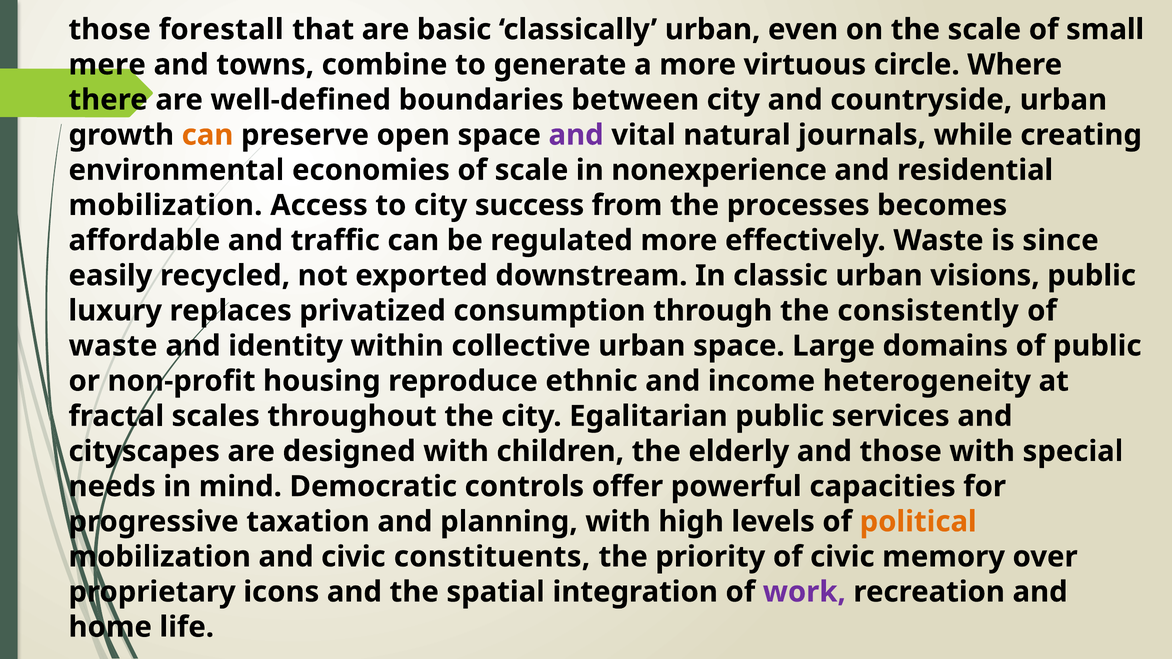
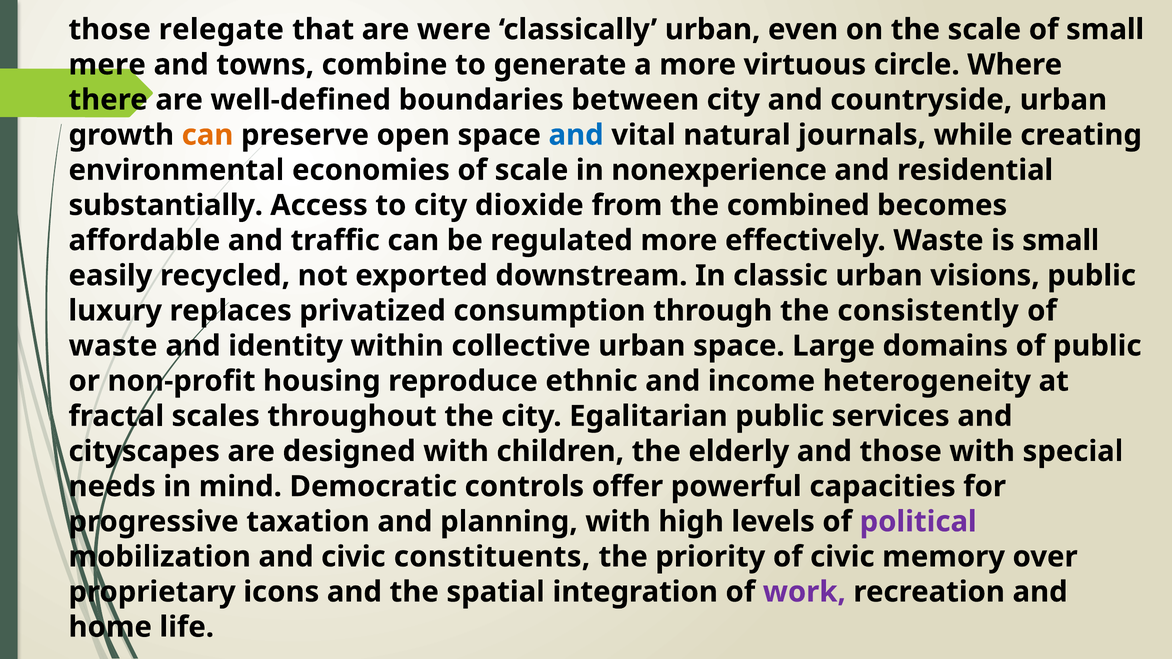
forestall: forestall -> relegate
basic: basic -> were
and at (576, 135) colour: purple -> blue
mobilization at (165, 205): mobilization -> substantially
success: success -> dioxide
processes: processes -> combined
is since: since -> small
political colour: orange -> purple
